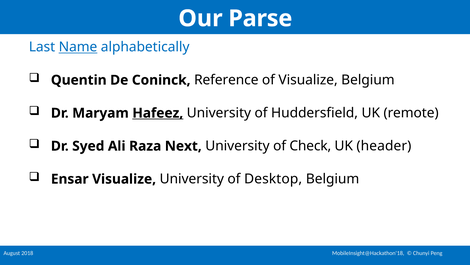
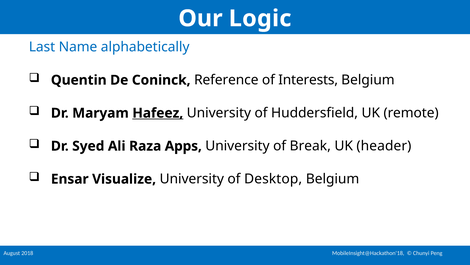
Parse: Parse -> Logic
Name underline: present -> none
of Visualize: Visualize -> Interests
Next: Next -> Apps
Check: Check -> Break
